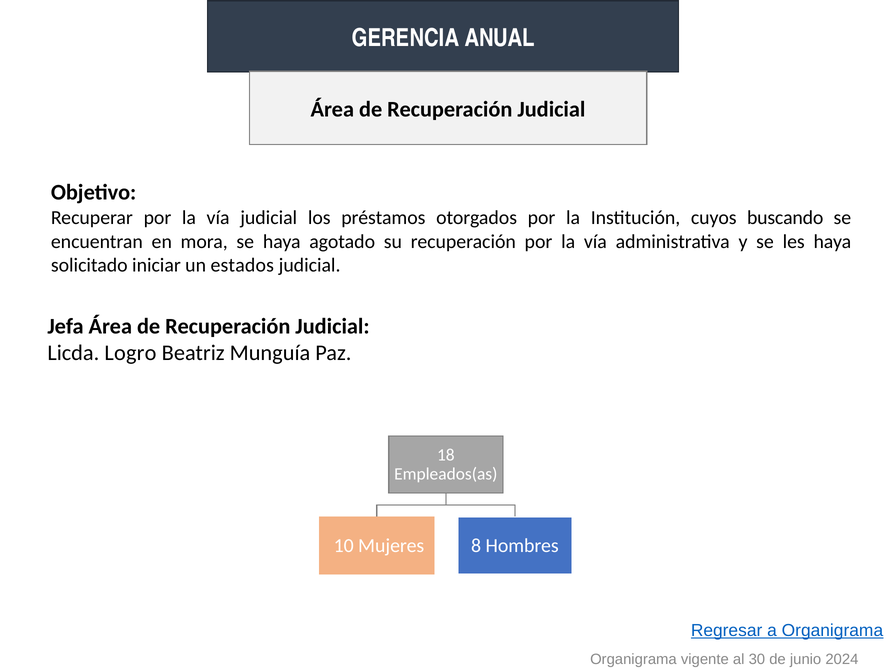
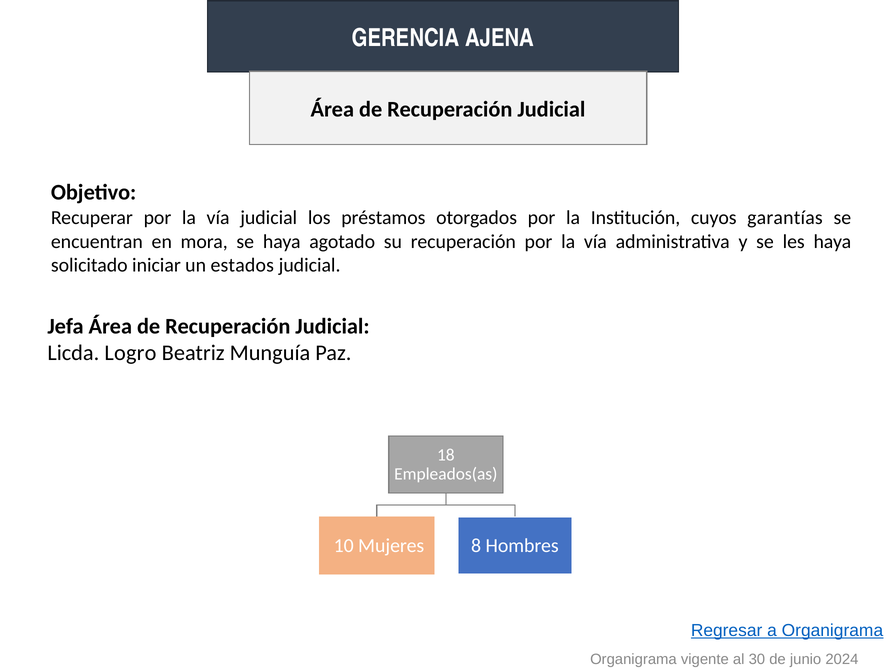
ANUAL: ANUAL -> AJENA
buscando: buscando -> garantías
